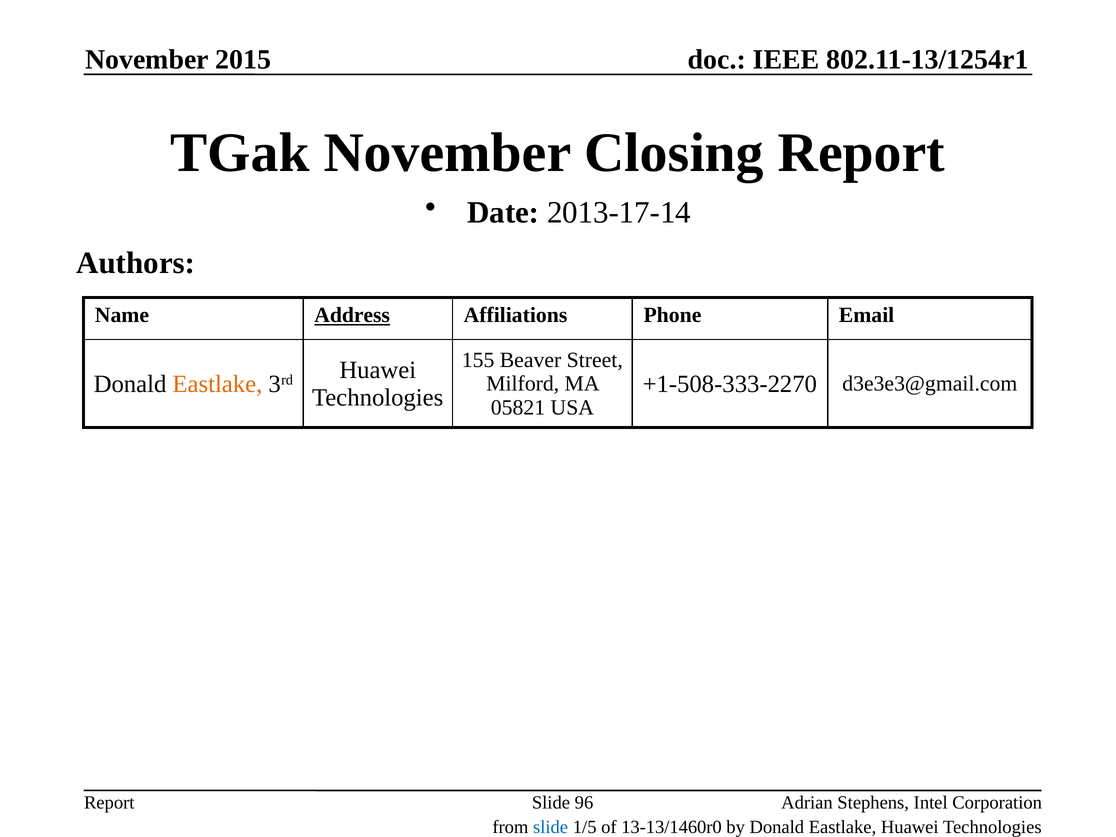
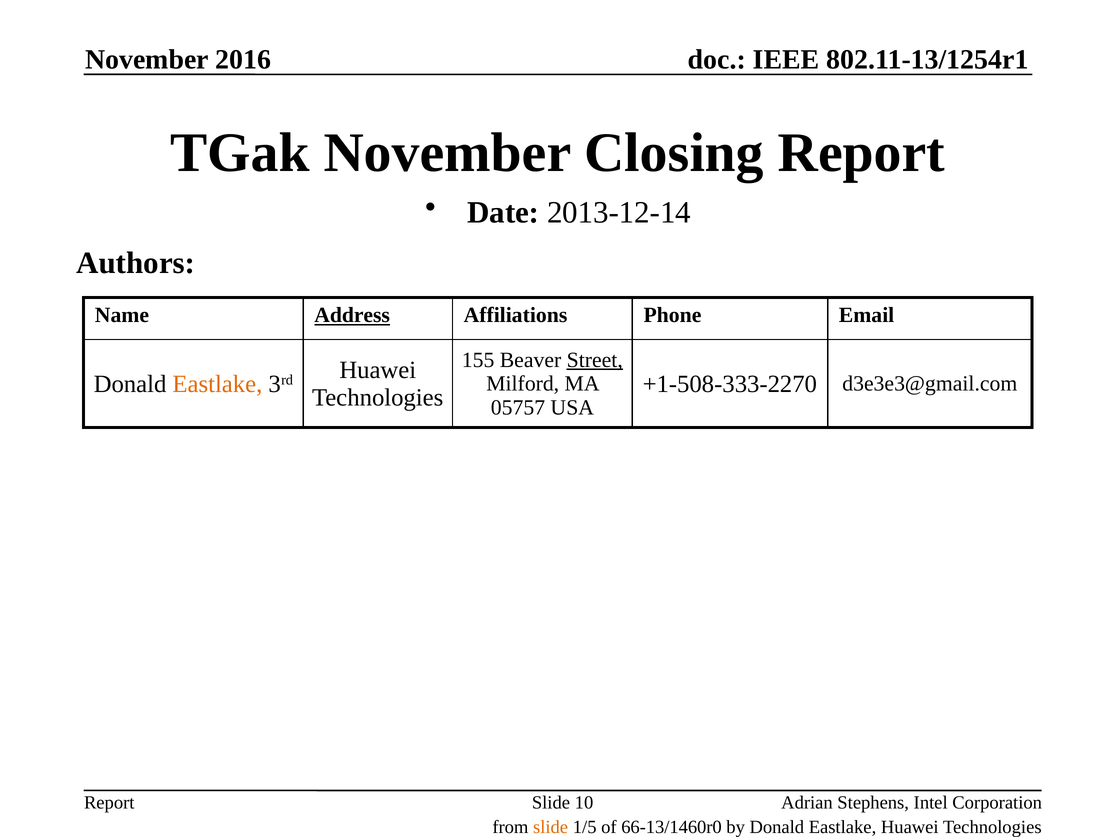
2015: 2015 -> 2016
2013-17-14: 2013-17-14 -> 2013-12-14
Street underline: none -> present
05821: 05821 -> 05757
96: 96 -> 10
slide at (551, 827) colour: blue -> orange
13-13/1460r0: 13-13/1460r0 -> 66-13/1460r0
